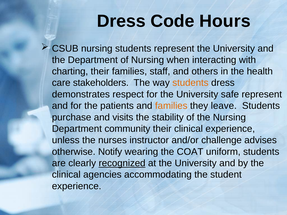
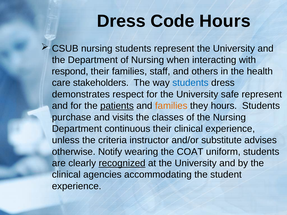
charting: charting -> respond
students at (190, 83) colour: orange -> blue
patients underline: none -> present
they leave: leave -> hours
stability: stability -> classes
community: community -> continuous
nurses: nurses -> criteria
challenge: challenge -> substitute
